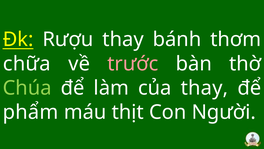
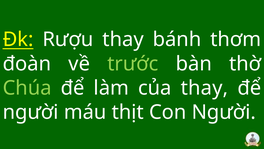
chữa: chữa -> đoàn
trước colour: pink -> light green
phẩm at (30, 112): phẩm -> người
